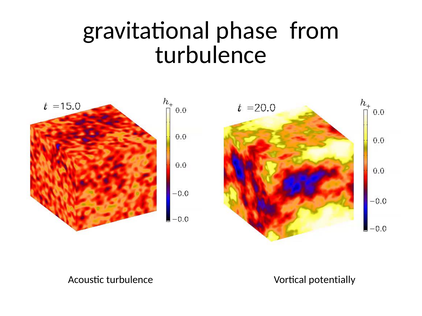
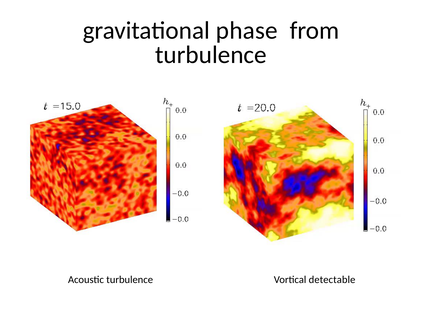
potentially: potentially -> detectable
